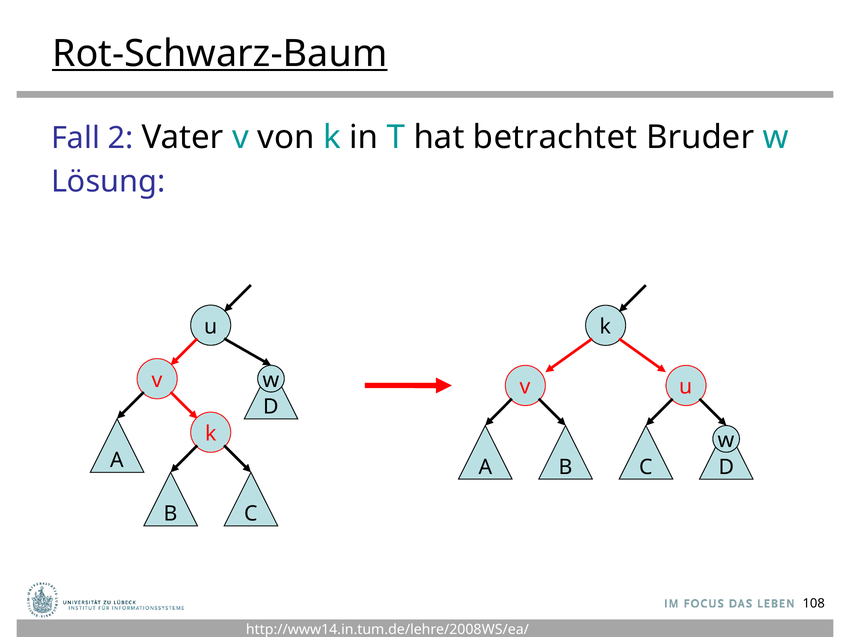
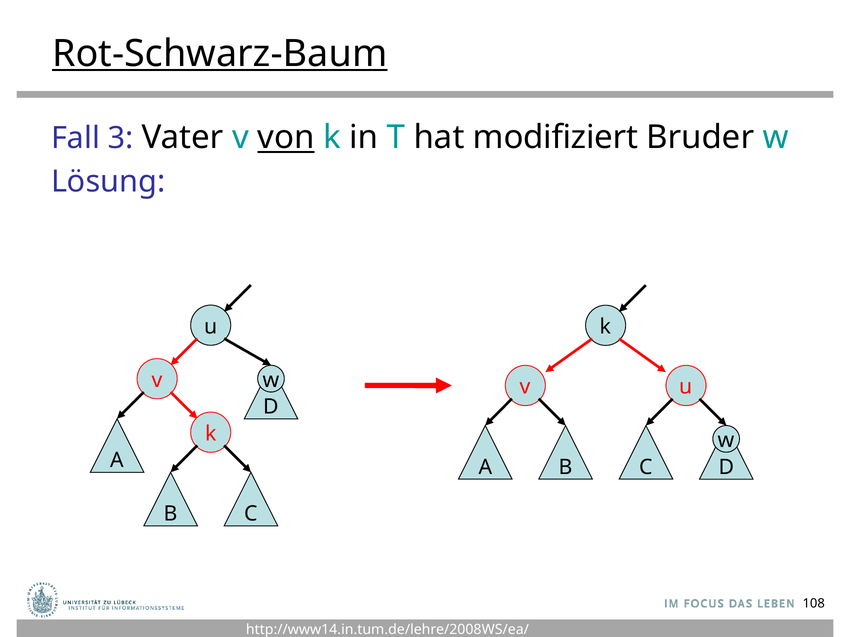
2: 2 -> 3
von underline: none -> present
betrachtet: betrachtet -> modifiziert
